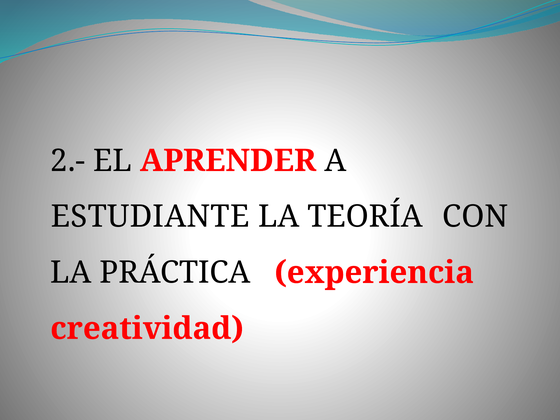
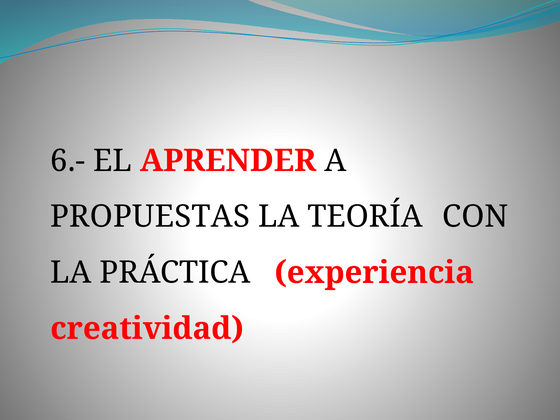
2.-: 2.- -> 6.-
ESTUDIANTE: ESTUDIANTE -> PROPUESTAS
